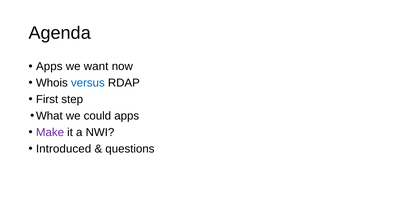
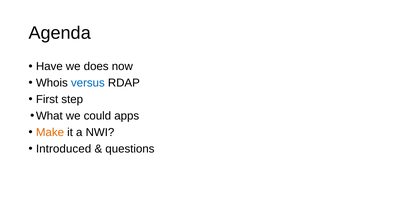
Apps at (49, 67): Apps -> Have
want: want -> does
Make colour: purple -> orange
